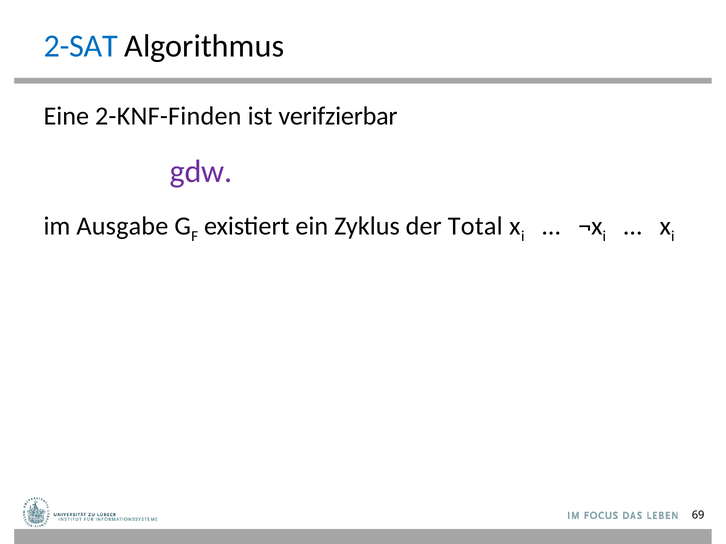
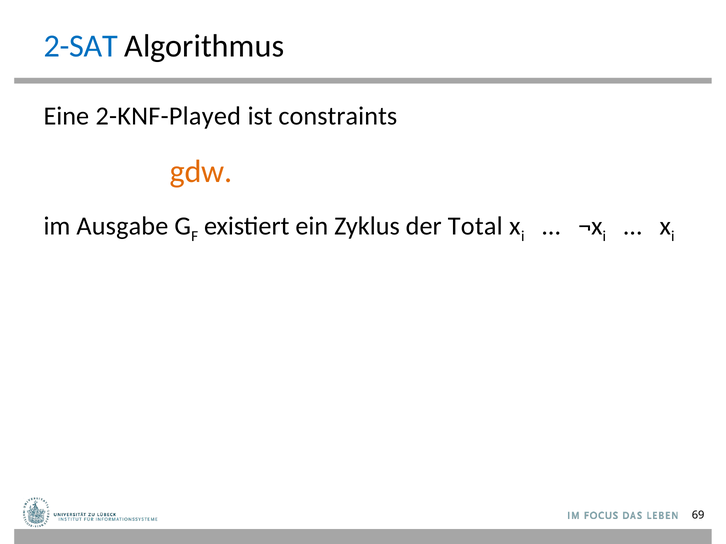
2-KNF-Finden: 2-KNF-Finden -> 2-KNF-Played
verifzierbar: verifzierbar -> constraints
gdw colour: purple -> orange
